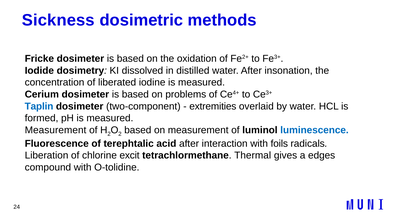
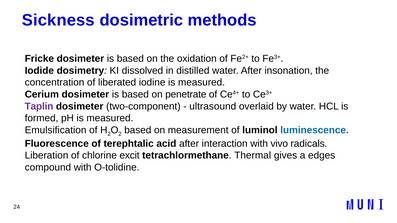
problems: problems -> penetrate
Taplin colour: blue -> purple
extremities: extremities -> ultrasound
Measurement at (56, 130): Measurement -> Emulsification
foils: foils -> vivo
